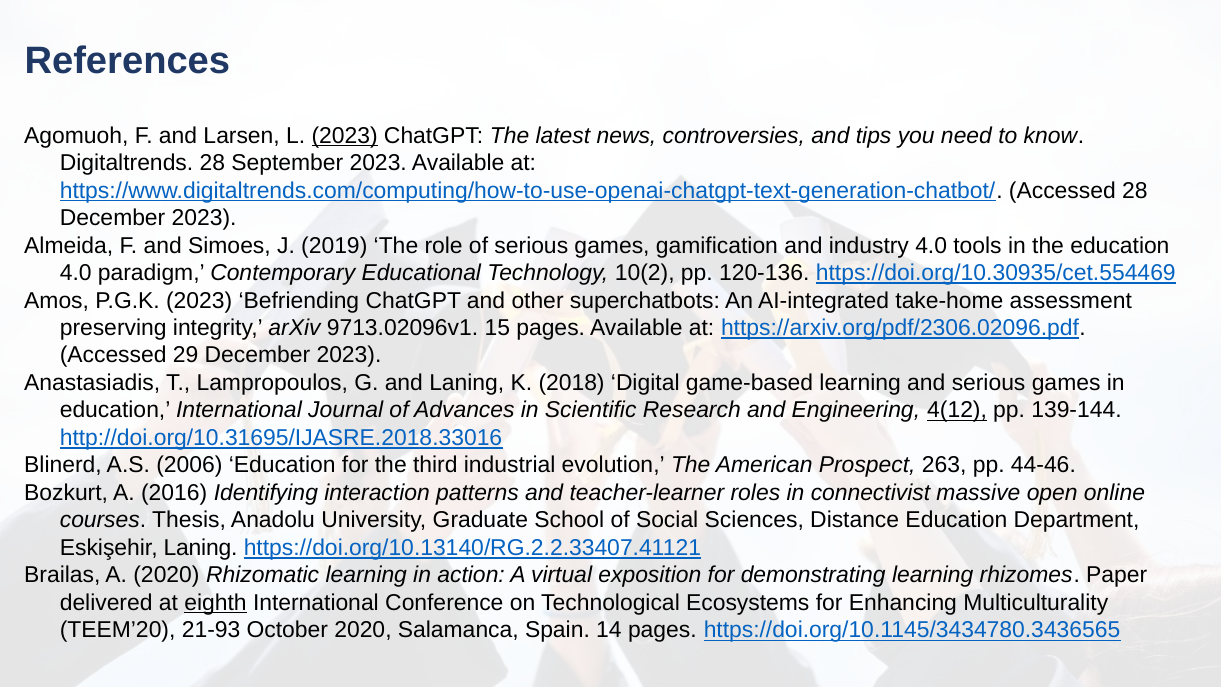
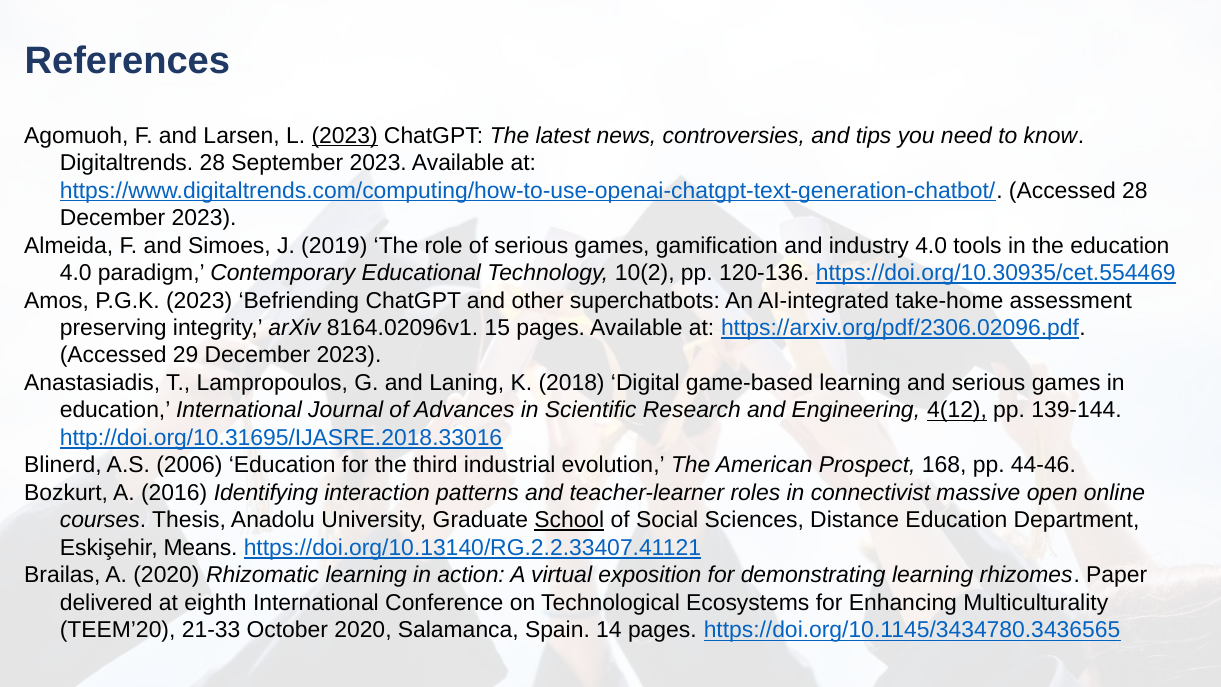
9713.02096v1: 9713.02096v1 -> 8164.02096v1
263: 263 -> 168
School underline: none -> present
Eskişehir Laning: Laning -> Means
eighth underline: present -> none
21-93: 21-93 -> 21-33
